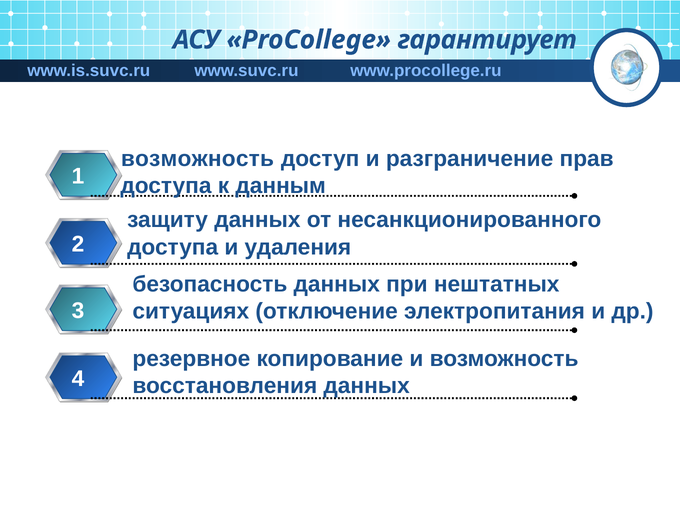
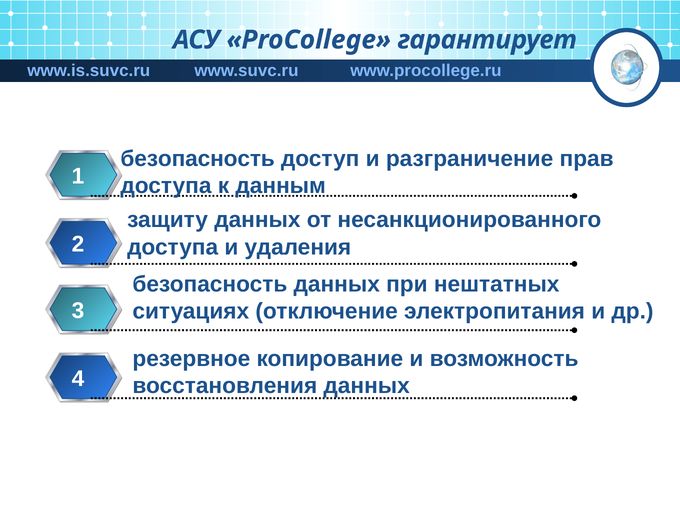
возможность at (197, 159): возможность -> безопасность
